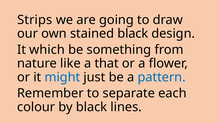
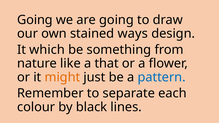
Strips at (35, 20): Strips -> Going
stained black: black -> ways
might colour: blue -> orange
